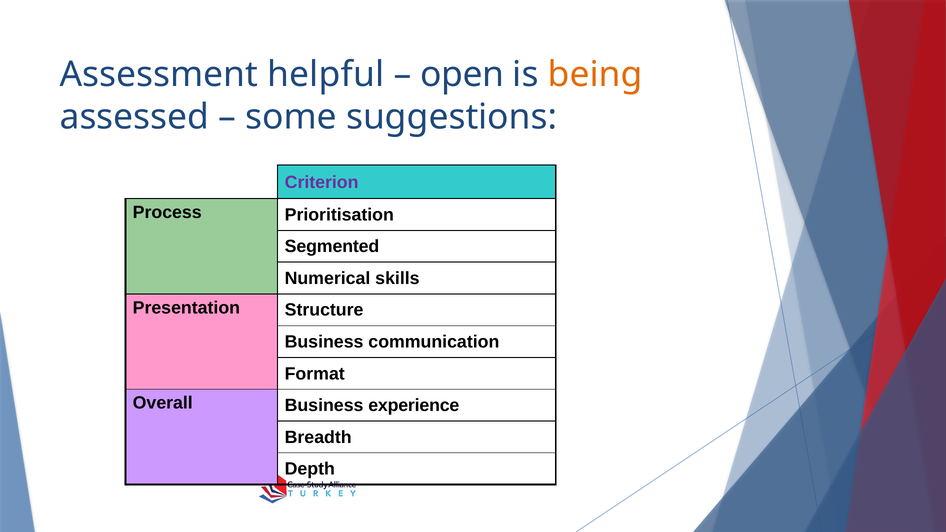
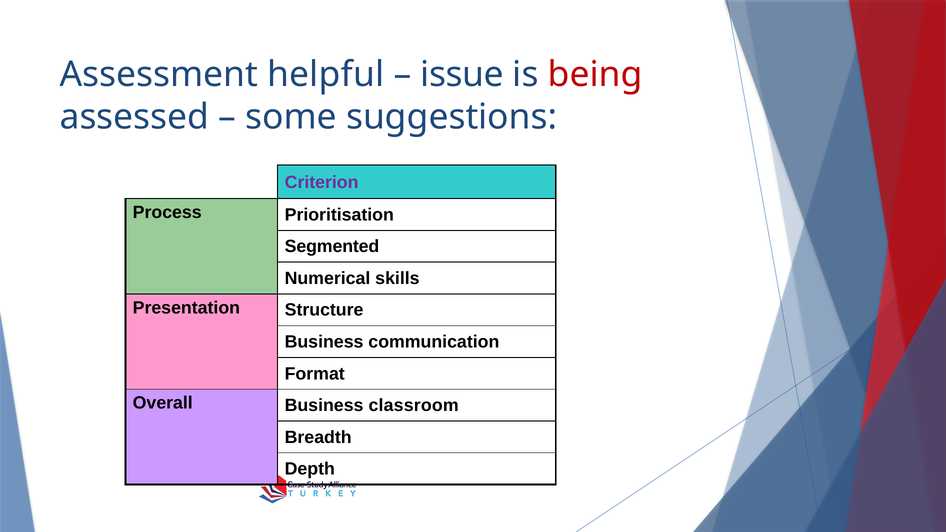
open: open -> issue
being colour: orange -> red
experience: experience -> classroom
